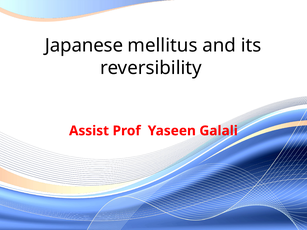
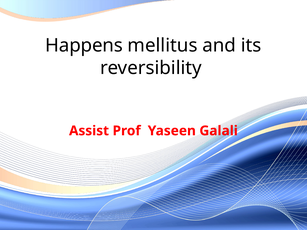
Japanese: Japanese -> Happens
